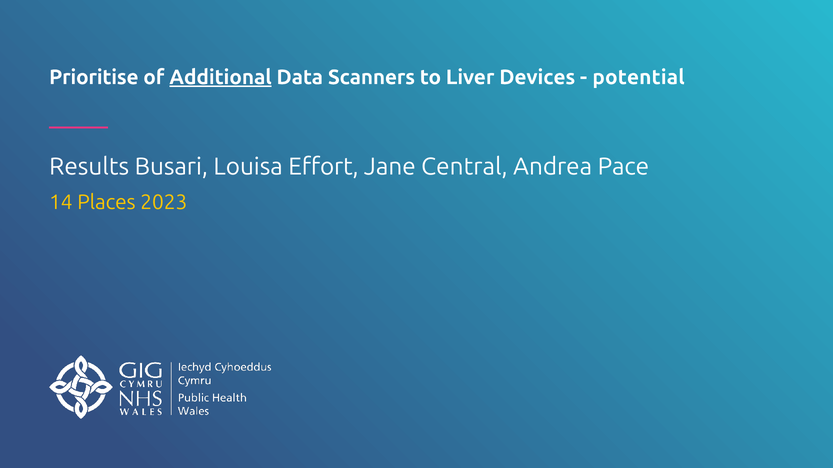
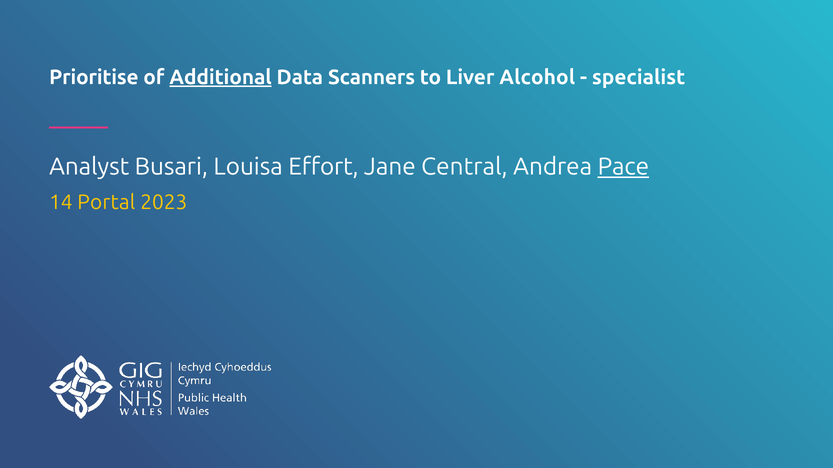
Devices: Devices -> Alcohol
potential: potential -> specialist
Results: Results -> Analyst
Pace underline: none -> present
Places: Places -> Portal
